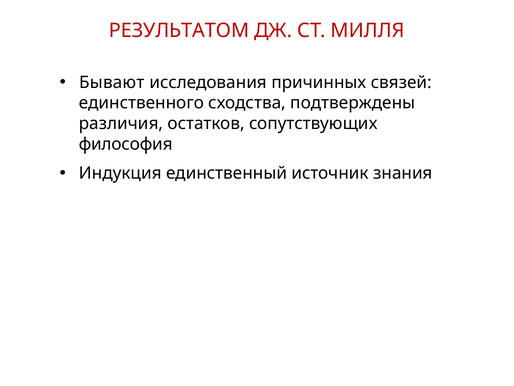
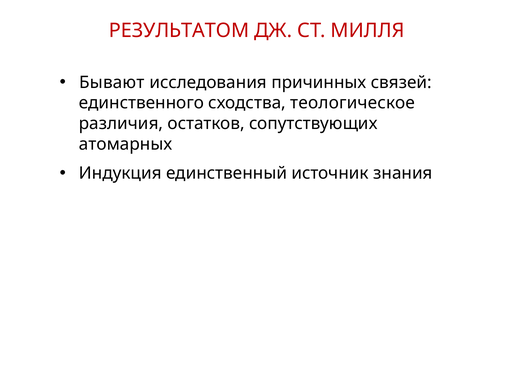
подтверждены: подтверждены -> теологическое
философия: философия -> атомарных
